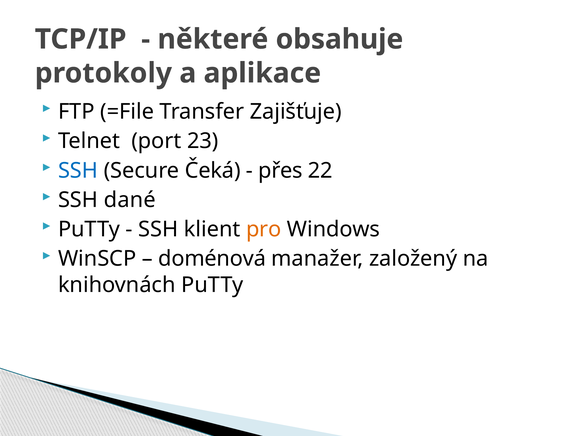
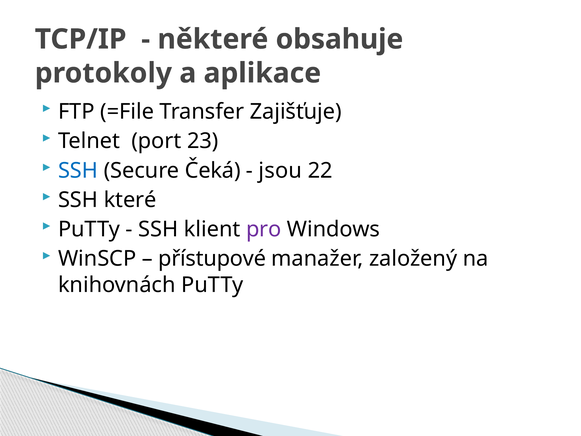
přes: přes -> jsou
dané: dané -> které
pro colour: orange -> purple
doménová: doménová -> přístupové
